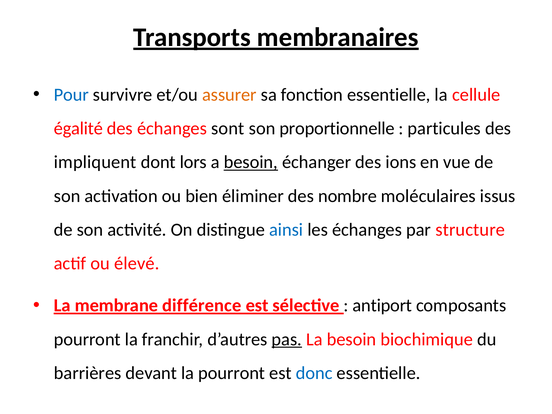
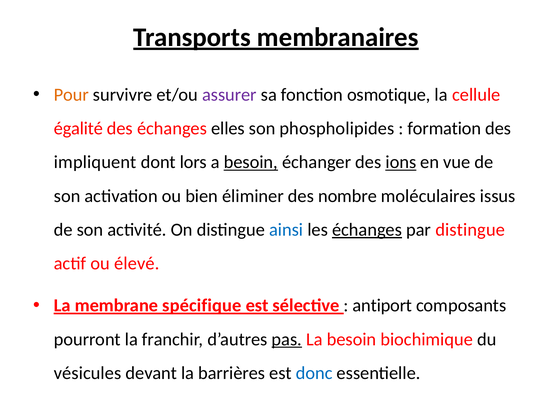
Pour colour: blue -> orange
assurer colour: orange -> purple
fonction essentielle: essentielle -> osmotique
sont: sont -> elles
proportionnelle: proportionnelle -> phospholipides
particules: particules -> formation
ions underline: none -> present
échanges at (367, 230) underline: none -> present
par structure: structure -> distingue
différence: différence -> spécifique
barrières: barrières -> vésicules
la pourront: pourront -> barrières
